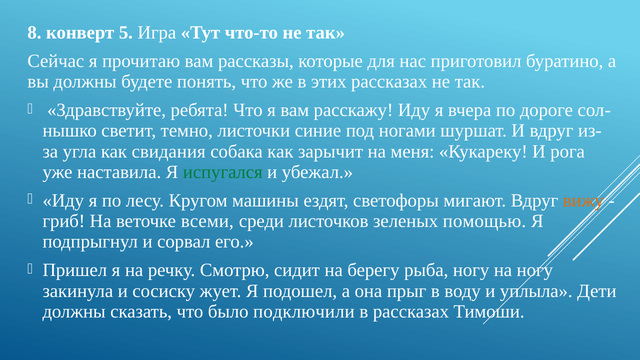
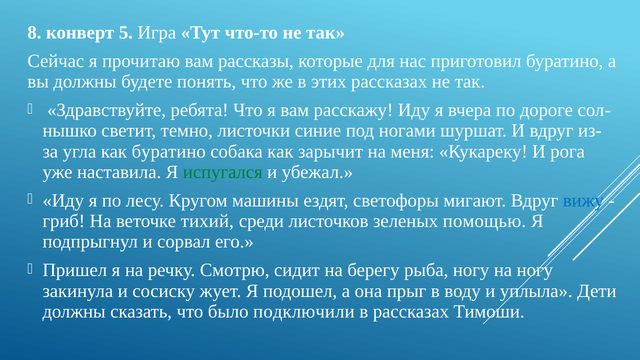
как свидания: свидания -> буратино
вижу colour: orange -> blue
всеми: всеми -> тихий
